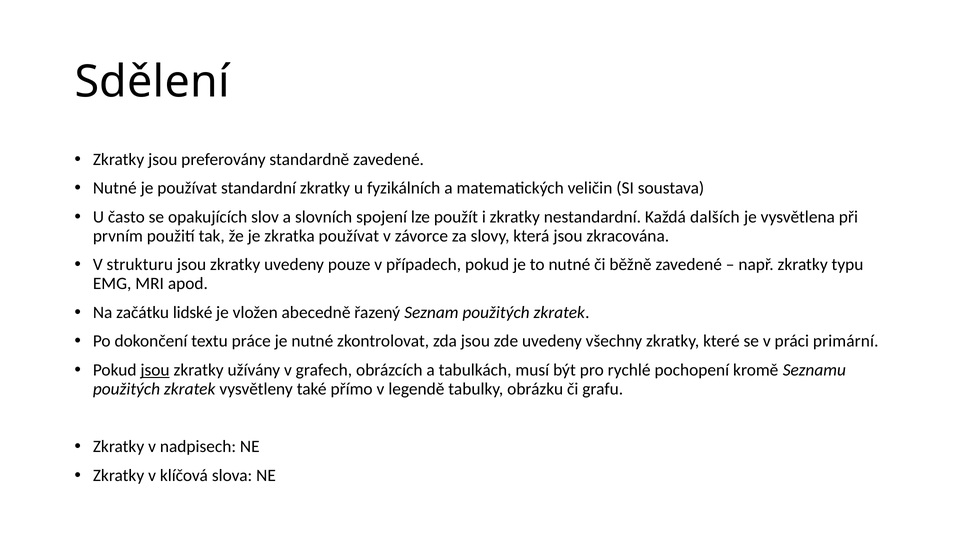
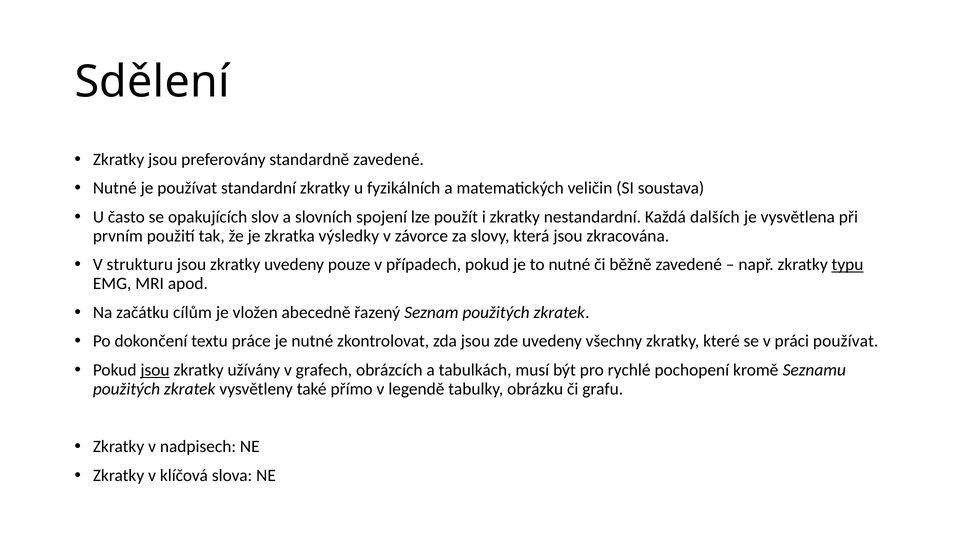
zkratka používat: používat -> výsledky
typu underline: none -> present
lidské: lidské -> cílům
práci primární: primární -> používat
